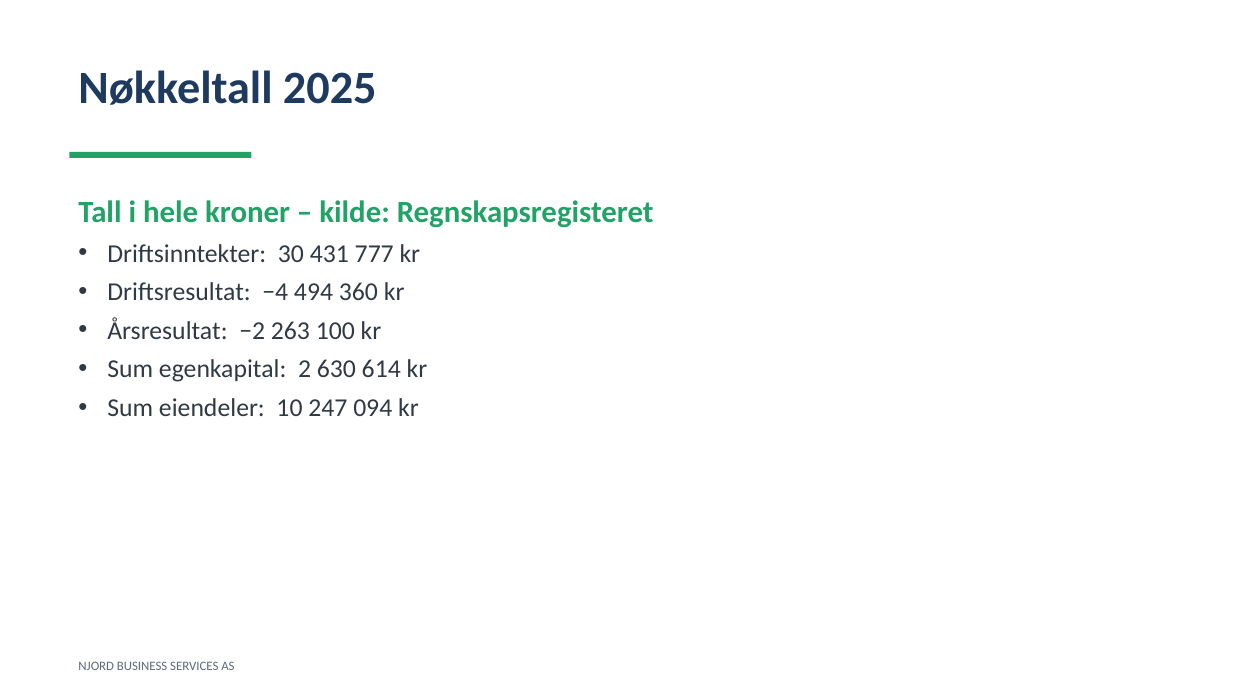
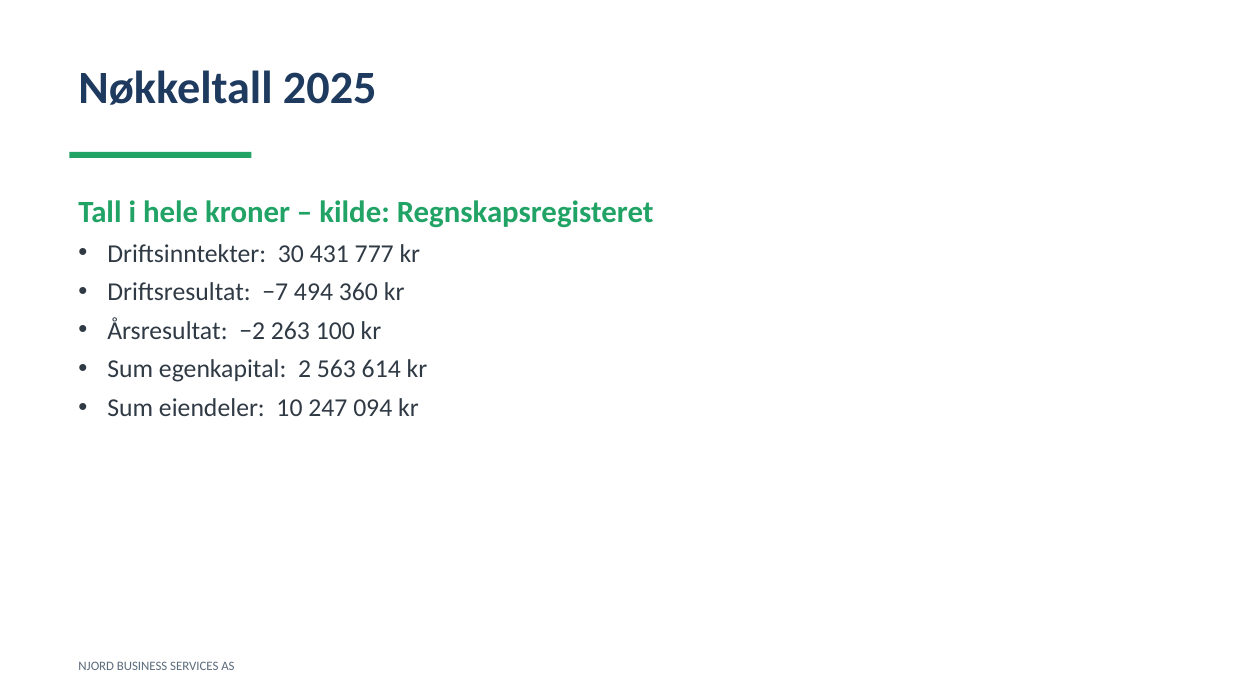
−4: −4 -> −7
630: 630 -> 563
